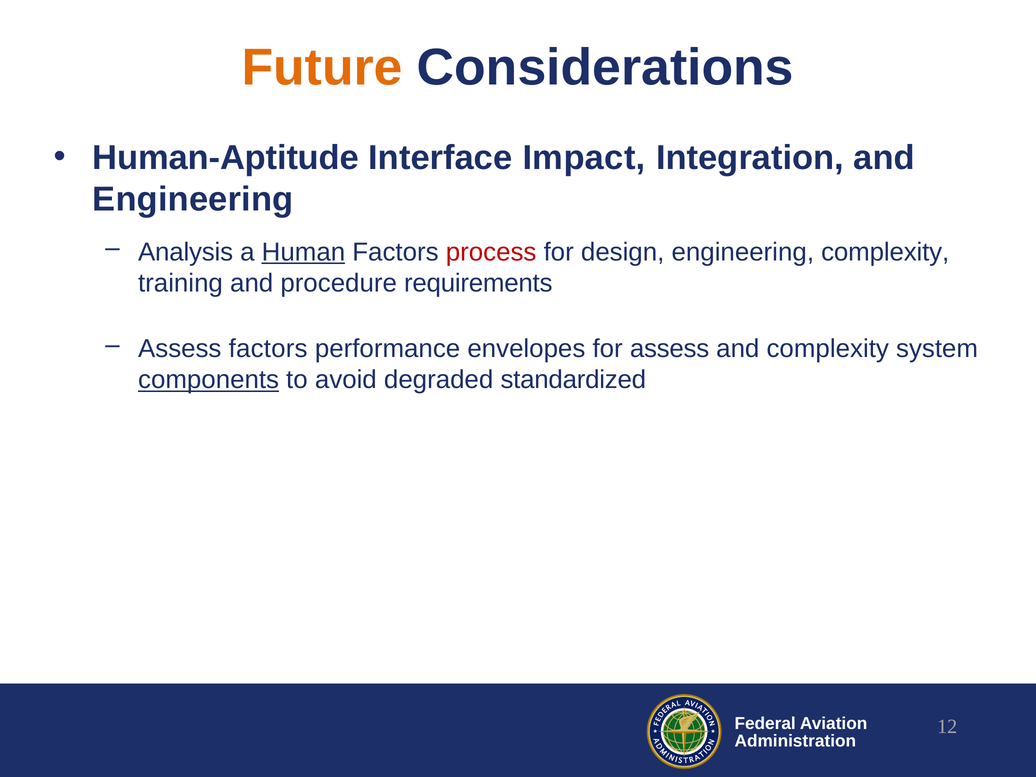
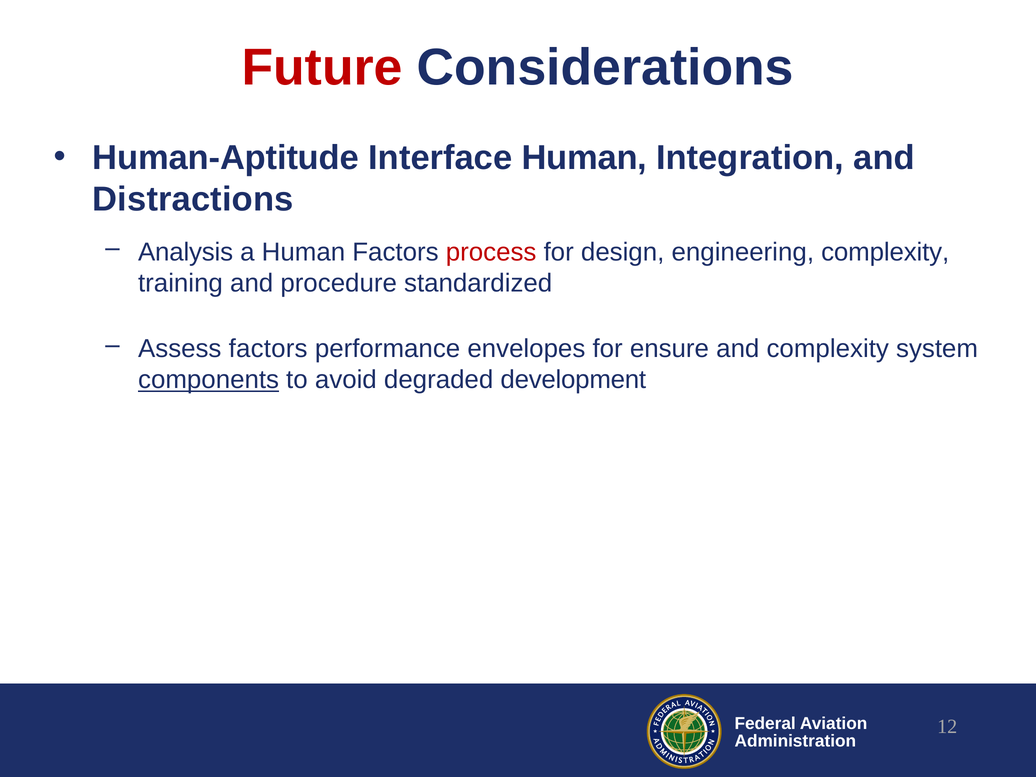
Future colour: orange -> red
Interface Impact: Impact -> Human
Engineering at (193, 199): Engineering -> Distractions
Human at (303, 252) underline: present -> none
requirements: requirements -> standardized
for assess: assess -> ensure
standardized: standardized -> development
